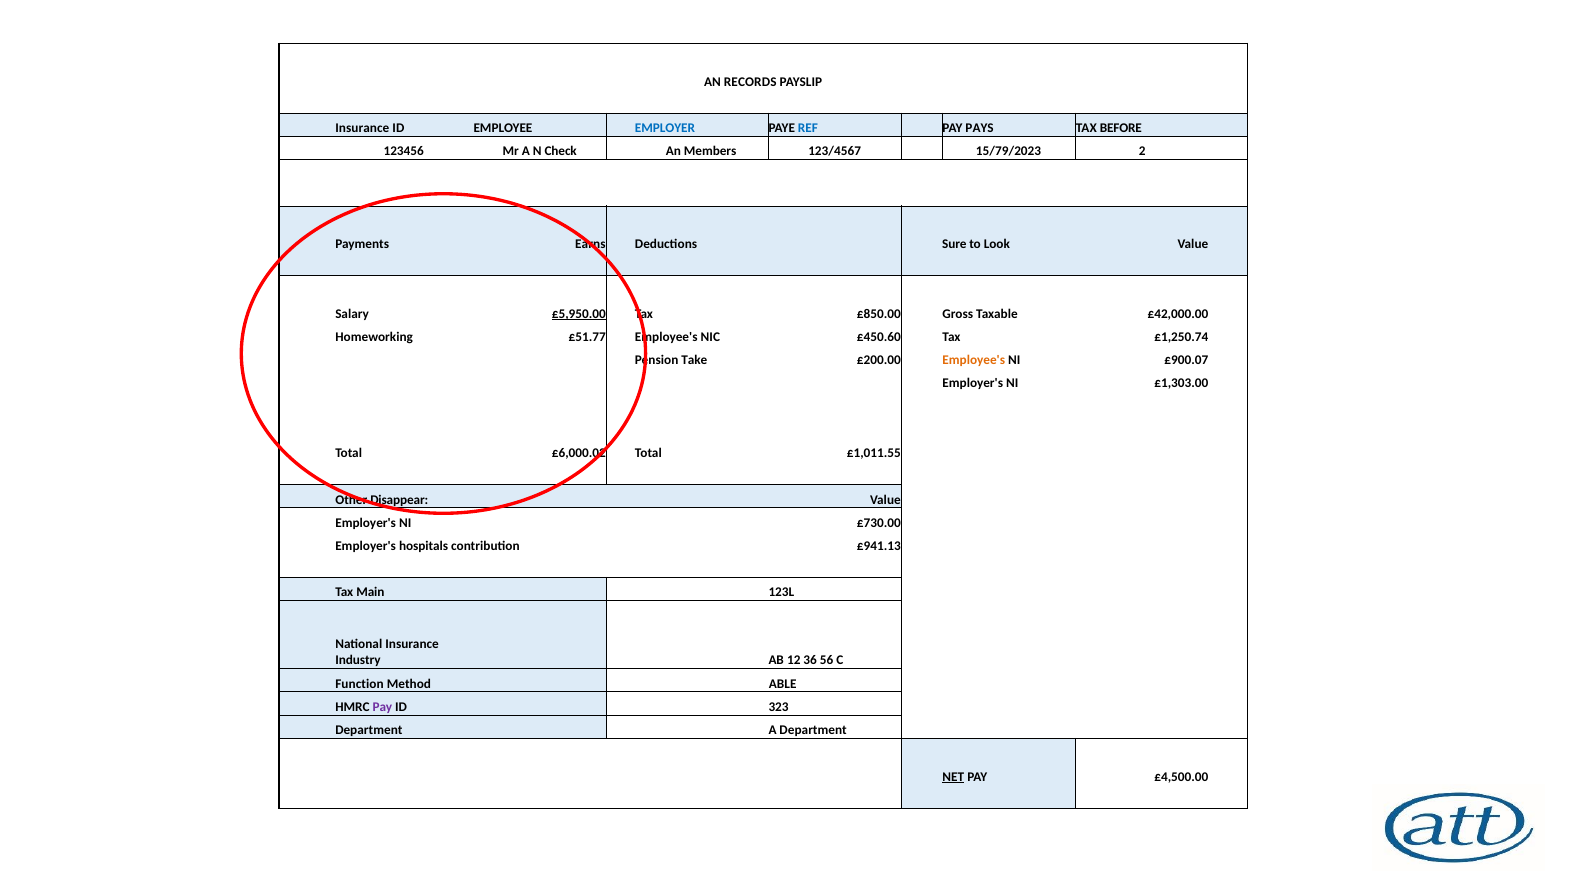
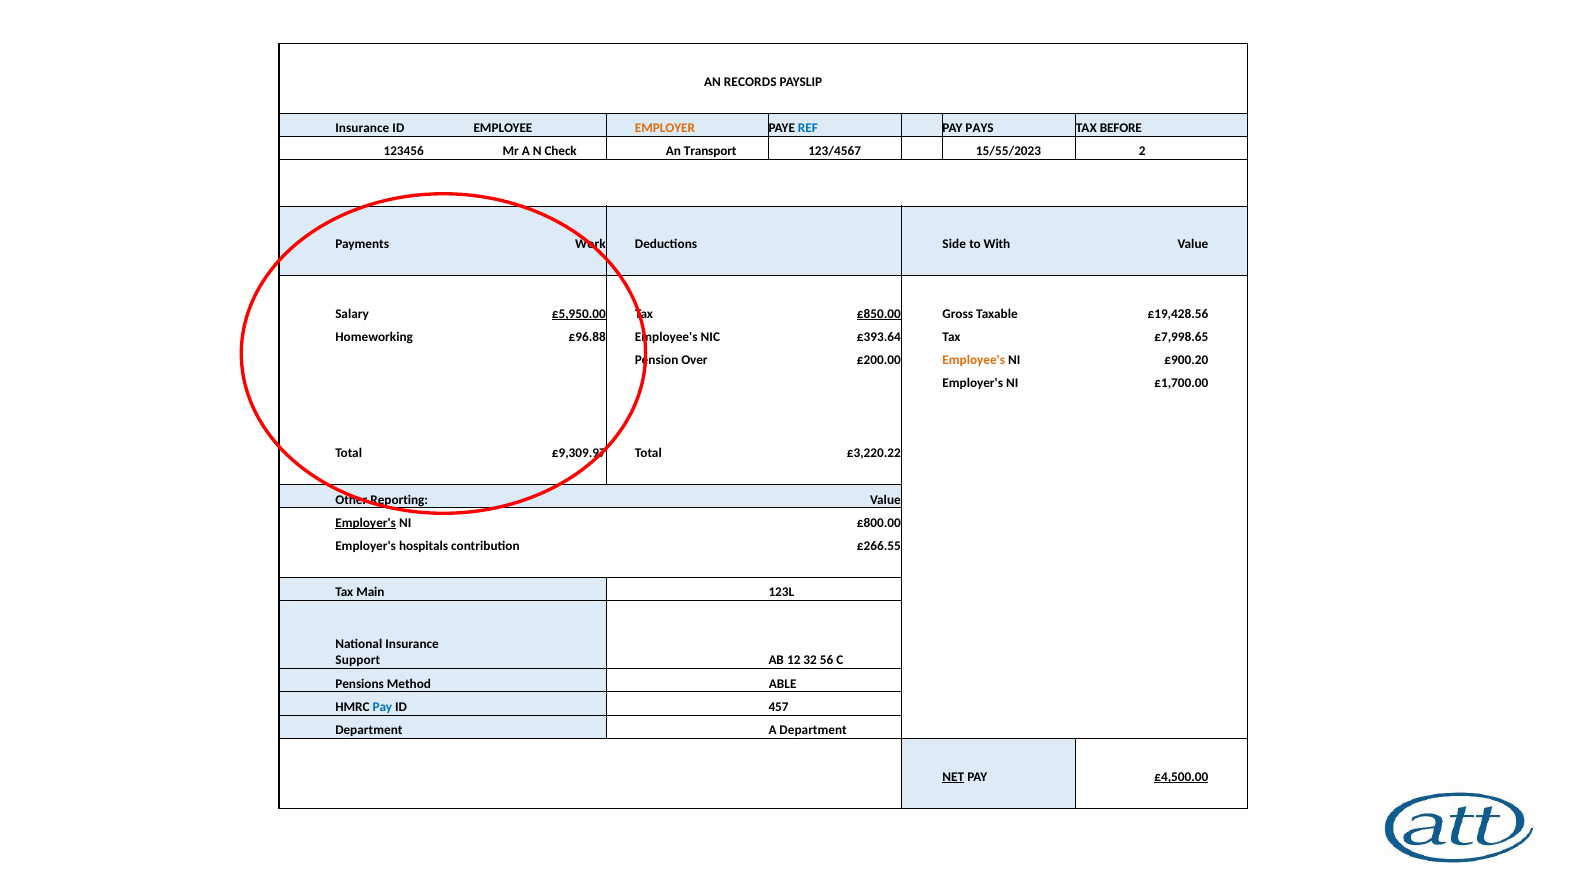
EMPLOYER colour: blue -> orange
Members: Members -> Transport
15/79/2023: 15/79/2023 -> 15/55/2023
Earns: Earns -> Work
Sure: Sure -> Side
Look: Look -> With
£850.00 underline: none -> present
£42,000.00: £42,000.00 -> £19,428.56
£51.77: £51.77 -> £96.88
£450.60: £450.60 -> £393.64
£1,250.74: £1,250.74 -> £7,998.65
Take: Take -> Over
£900.07: £900.07 -> £900.20
£1,303.00: £1,303.00 -> £1,700.00
£6,000.02: £6,000.02 -> £9,309.97
£1,011.55: £1,011.55 -> £3,220.22
Disappear: Disappear -> Reporting
Employer's at (366, 523) underline: none -> present
£730.00: £730.00 -> £800.00
£941.13: £941.13 -> £266.55
Industry: Industry -> Support
36: 36 -> 32
Function: Function -> Pensions
Pay at (382, 707) colour: purple -> blue
323: 323 -> 457
£4,500.00 underline: none -> present
